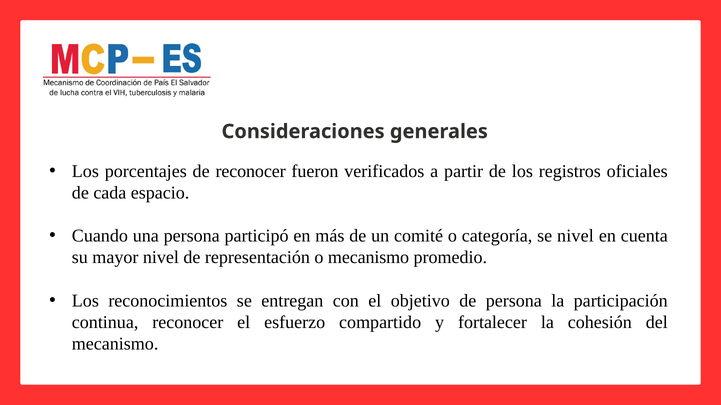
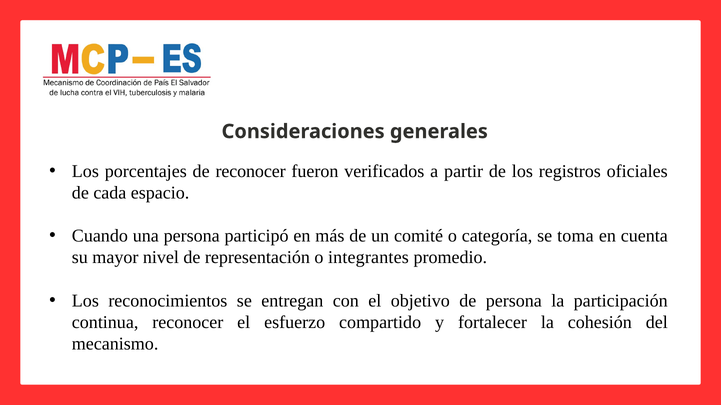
se nivel: nivel -> toma
o mecanismo: mecanismo -> integrantes
